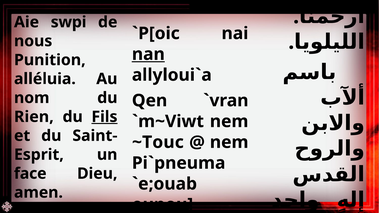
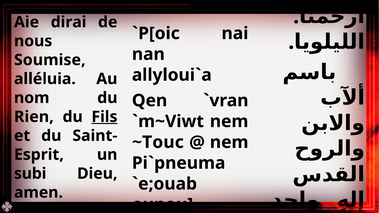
swpi: swpi -> dirai
nan underline: present -> none
Punition: Punition -> Soumise
face: face -> subi
